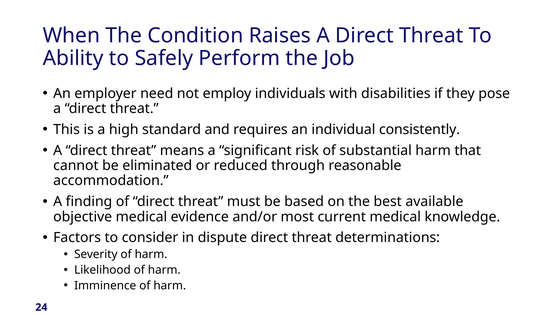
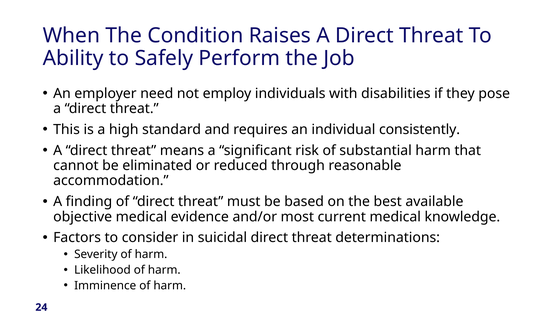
dispute: dispute -> suicidal
